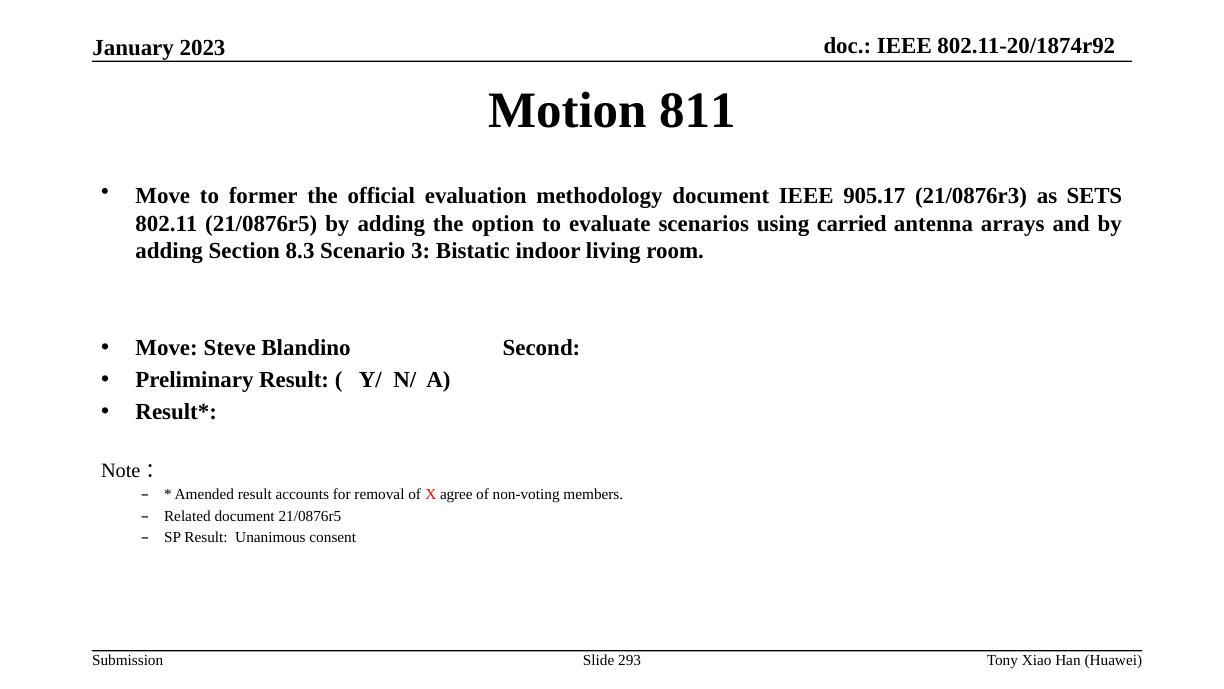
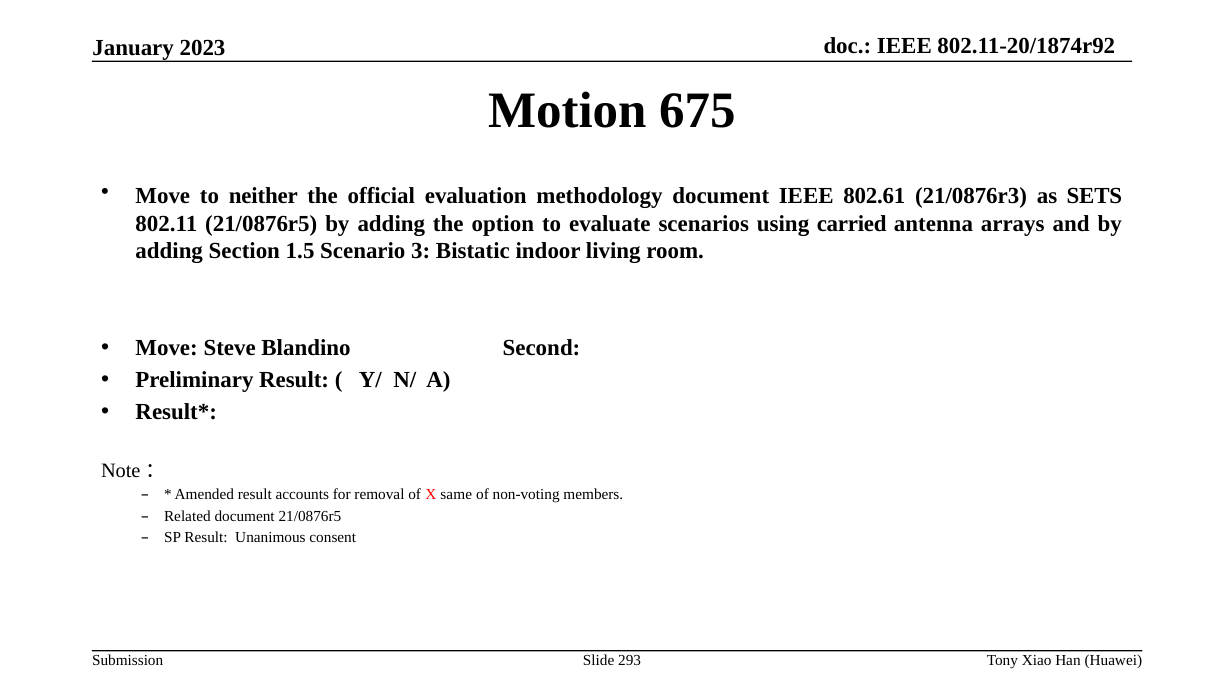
811: 811 -> 675
former: former -> neither
905.17: 905.17 -> 802.61
8.3: 8.3 -> 1.5
agree: agree -> same
